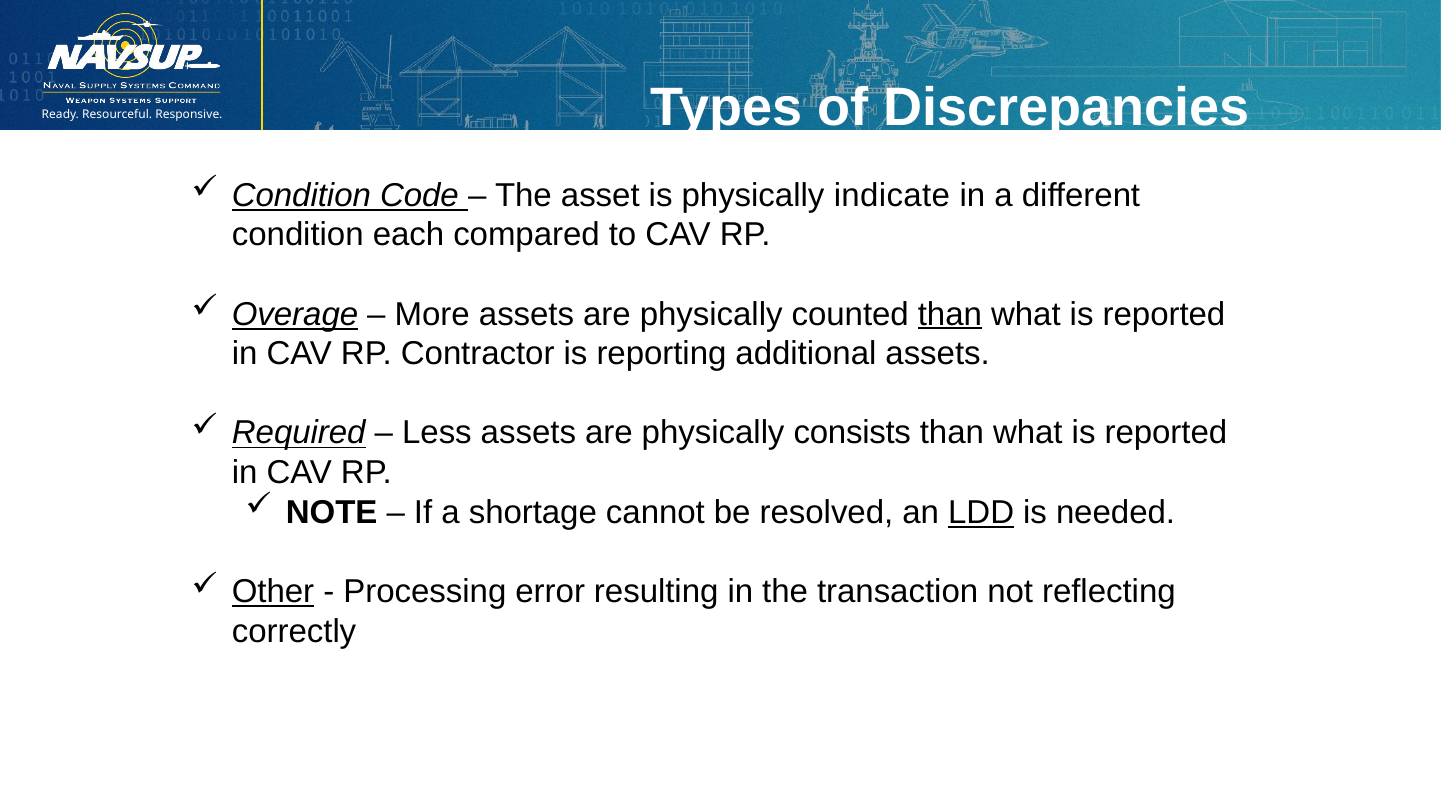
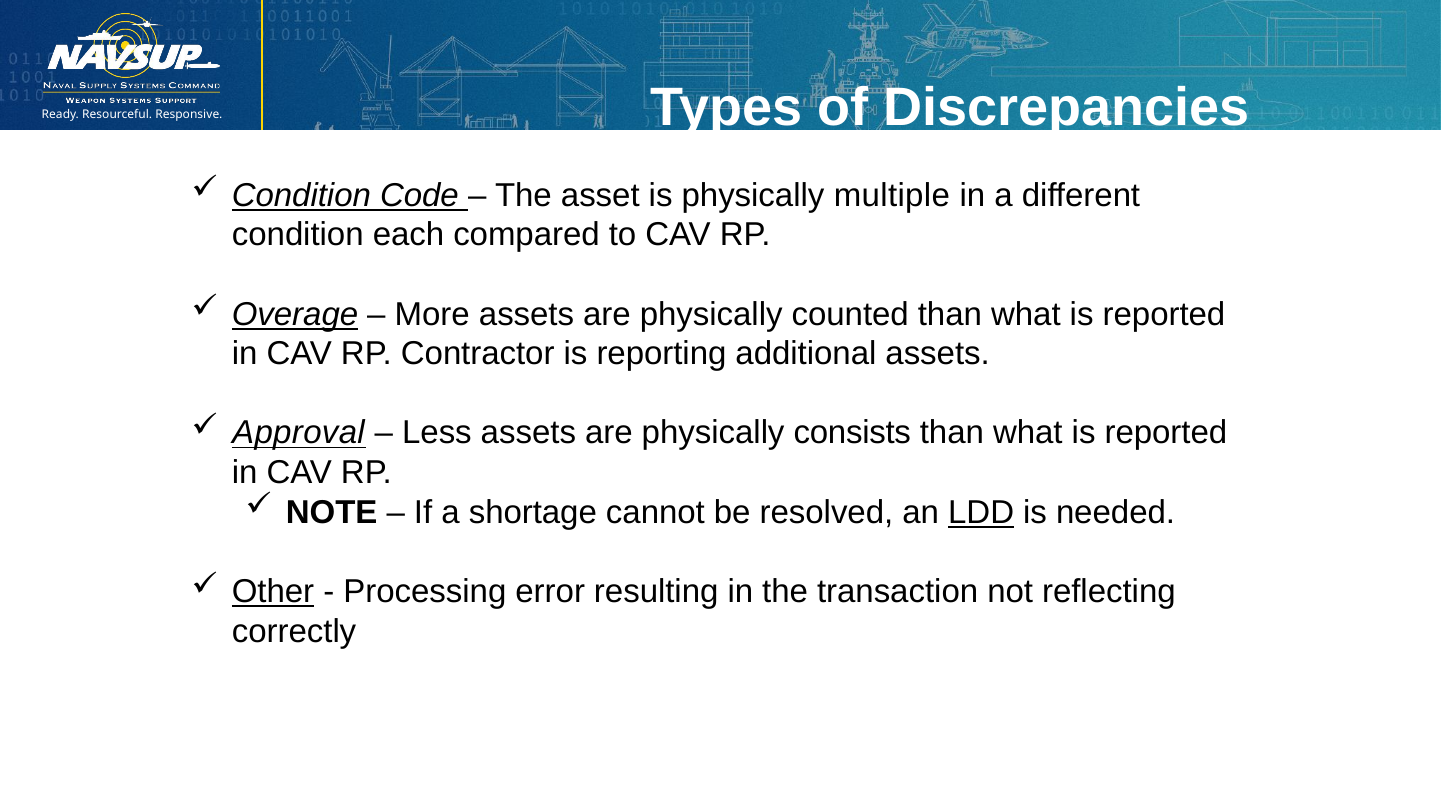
indicate: indicate -> multiple
than at (950, 314) underline: present -> none
Required: Required -> Approval
